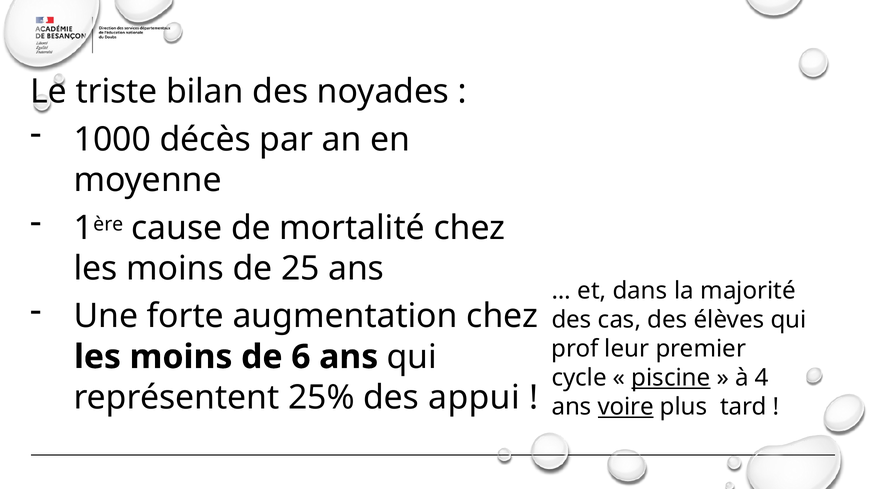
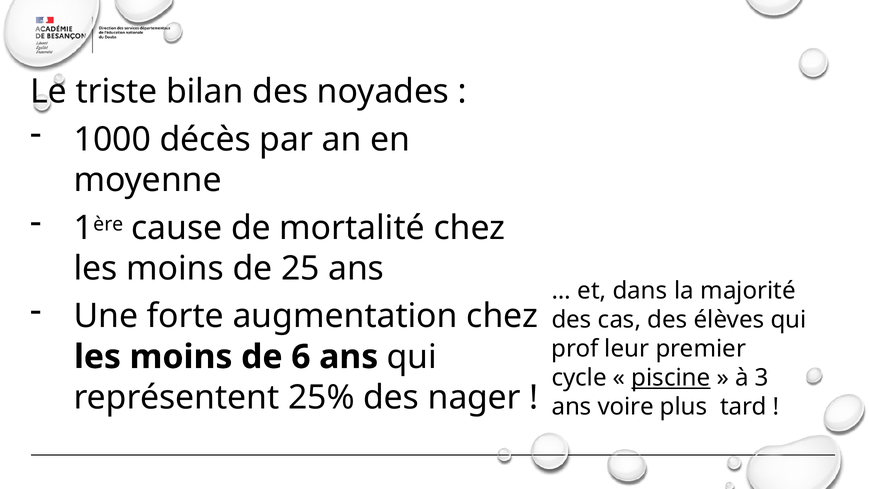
4: 4 -> 3
appui: appui -> nager
voire underline: present -> none
